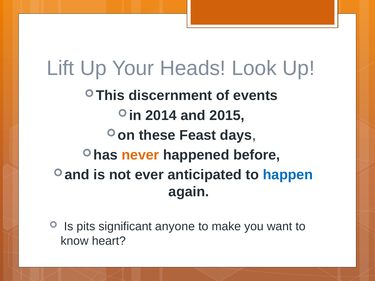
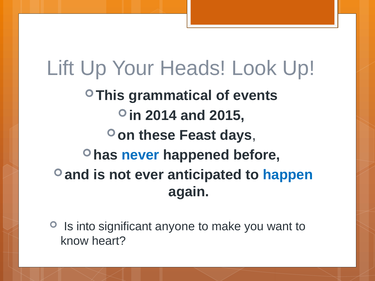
discernment: discernment -> grammatical
never colour: orange -> blue
pits: pits -> into
